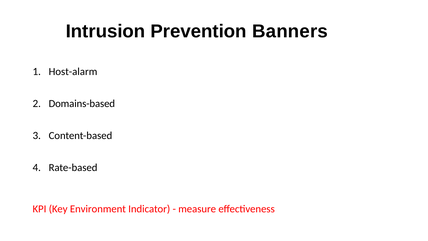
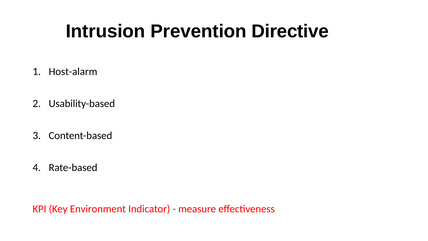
Banners: Banners -> Directive
Domains-based: Domains-based -> Usability-based
